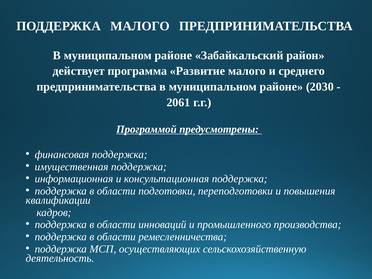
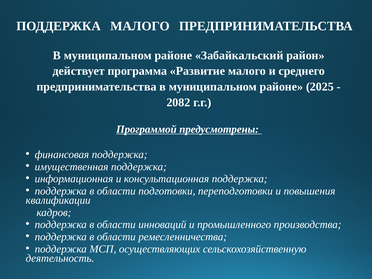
2030: 2030 -> 2025
2061: 2061 -> 2082
